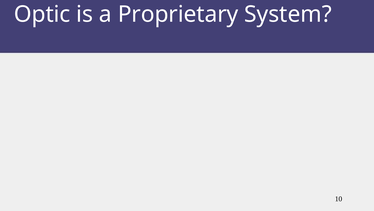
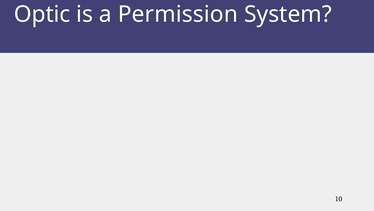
Proprietary: Proprietary -> Permission
